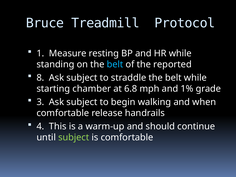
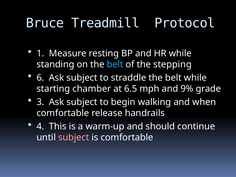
reported: reported -> stepping
8: 8 -> 6
6.8: 6.8 -> 6.5
1%: 1% -> 9%
subject at (74, 137) colour: light green -> pink
